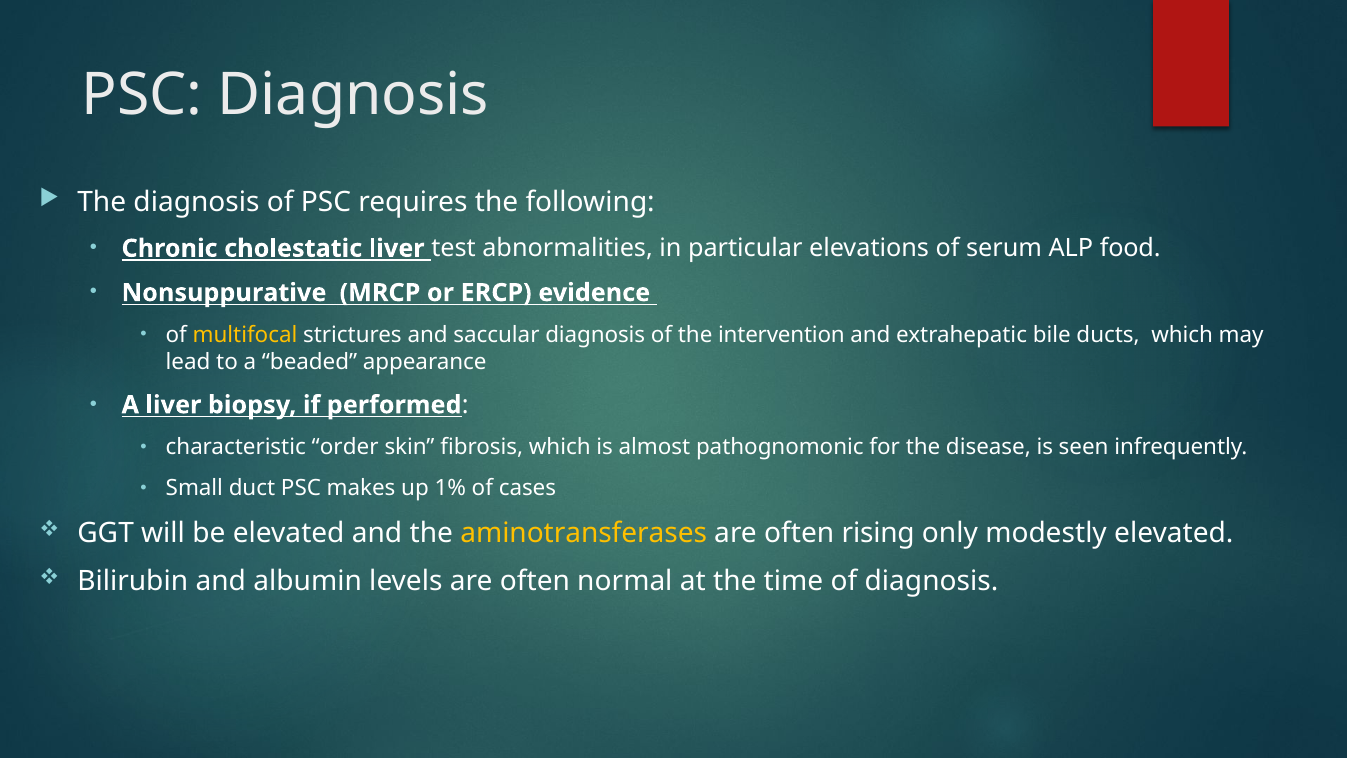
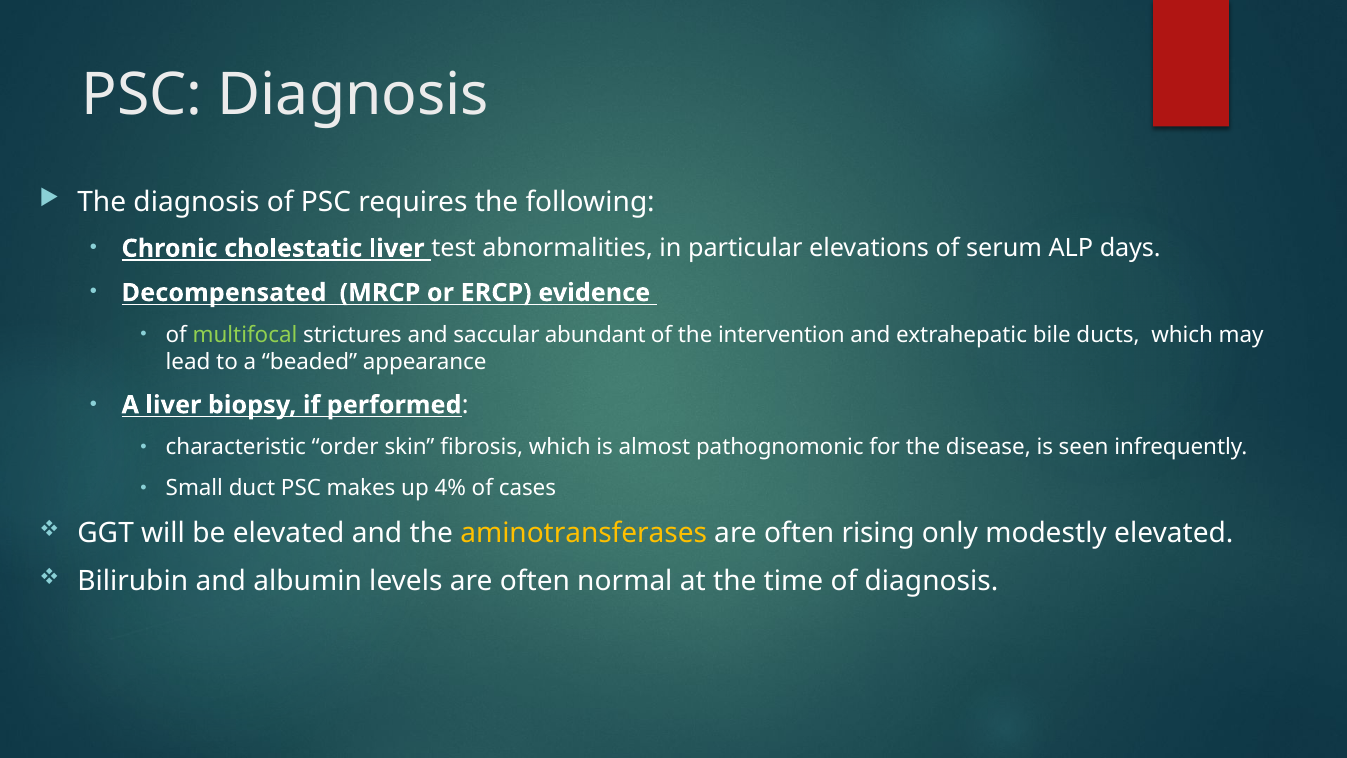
food: food -> days
Nonsuppurative: Nonsuppurative -> Decompensated
multifocal colour: yellow -> light green
saccular diagnosis: diagnosis -> abundant
1%: 1% -> 4%
